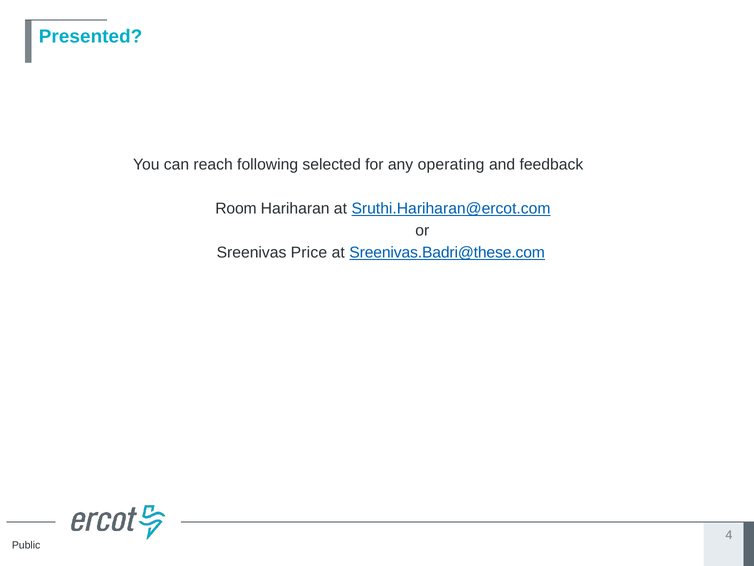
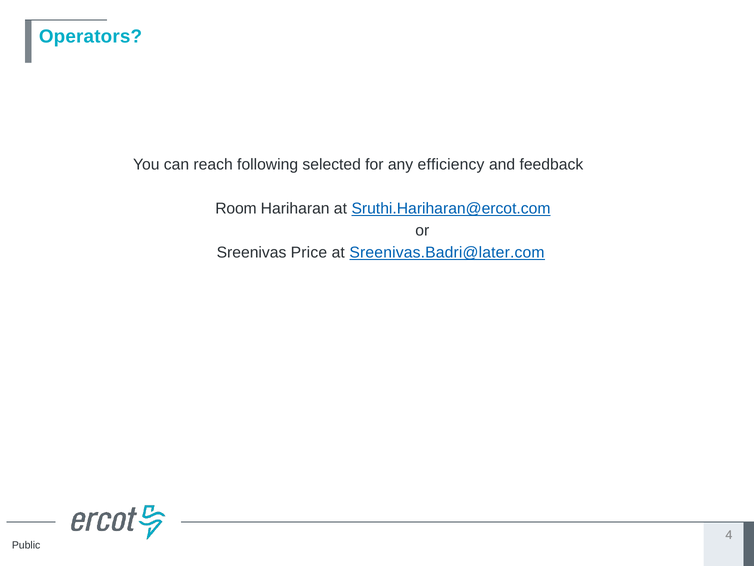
Presented: Presented -> Operators
operating: operating -> efficiency
Sreenivas.Badri@these.com: Sreenivas.Badri@these.com -> Sreenivas.Badri@later.com
